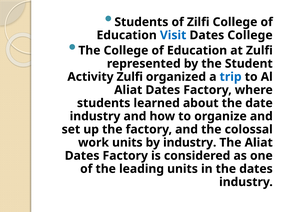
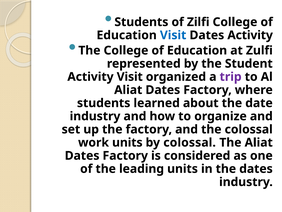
Dates College: College -> Activity
Activity Zulfi: Zulfi -> Visit
trip colour: blue -> purple
by industry: industry -> colossal
